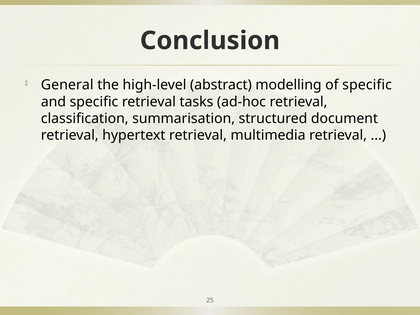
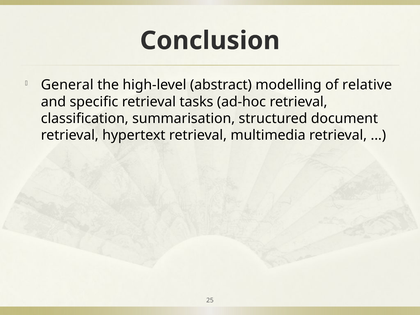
of specific: specific -> relative
